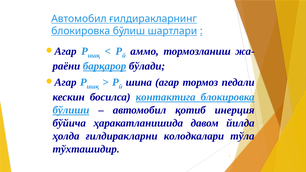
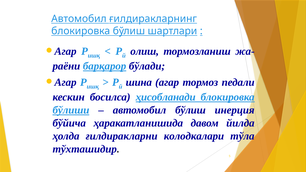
аммо: аммо -> олиш
контактига: контактига -> ҳисобланади
автомобил қотиб: қотиб -> бўлиш
